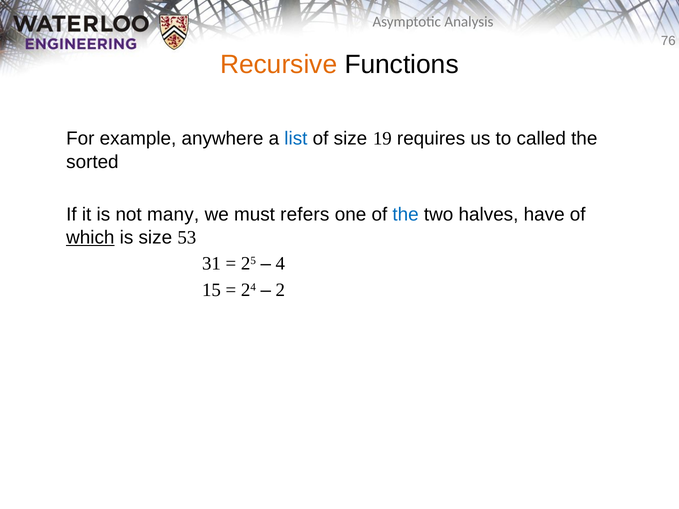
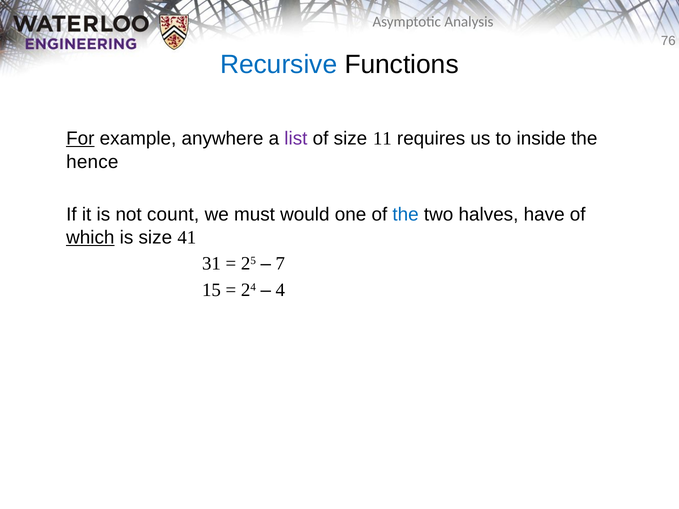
Recursive colour: orange -> blue
For underline: none -> present
list colour: blue -> purple
19: 19 -> 11
called: called -> inside
sorted: sorted -> hence
many: many -> count
refers: refers -> would
53: 53 -> 41
4: 4 -> 7
2: 2 -> 4
